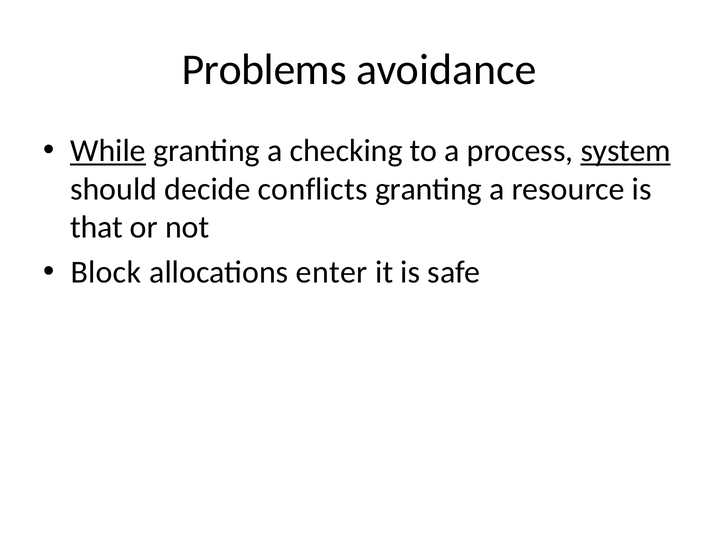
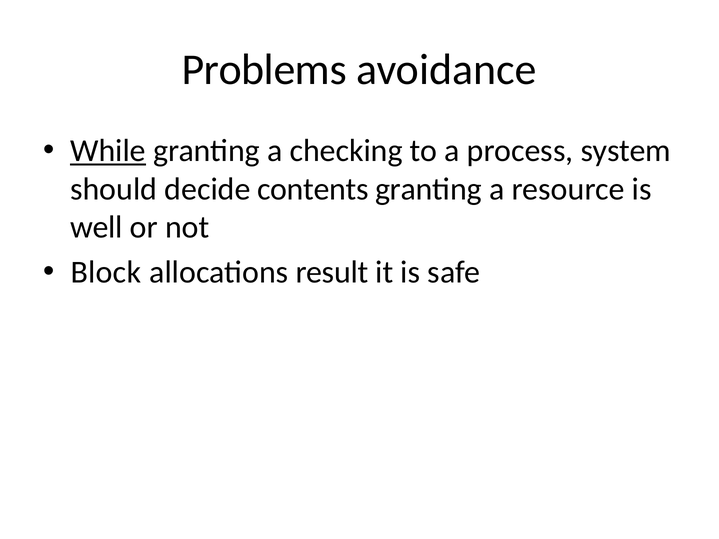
system underline: present -> none
conflicts: conflicts -> contents
that: that -> well
enter: enter -> result
